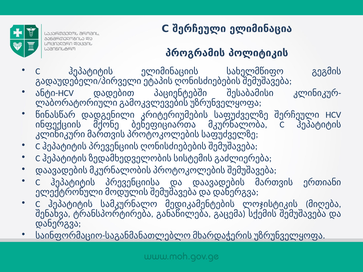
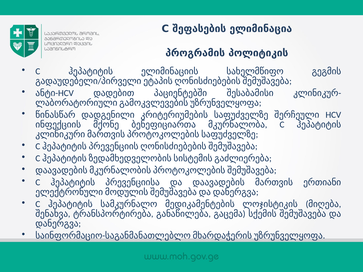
C შერჩეული: შერჩეული -> შეფასების
